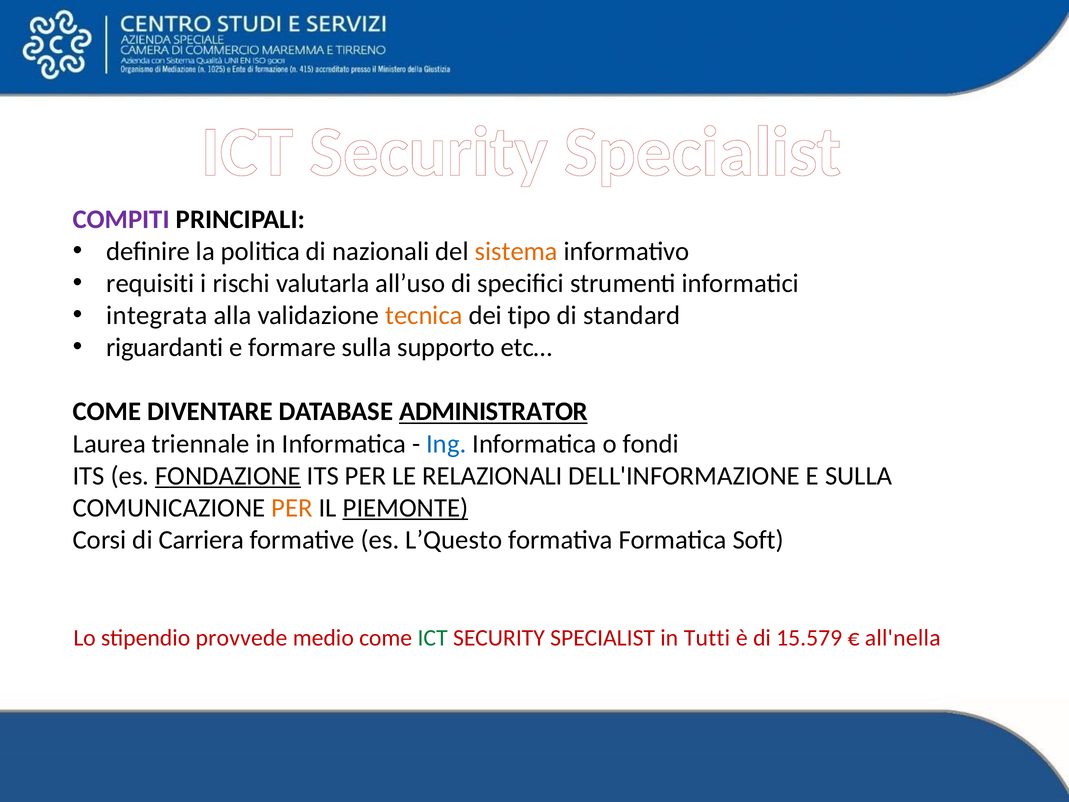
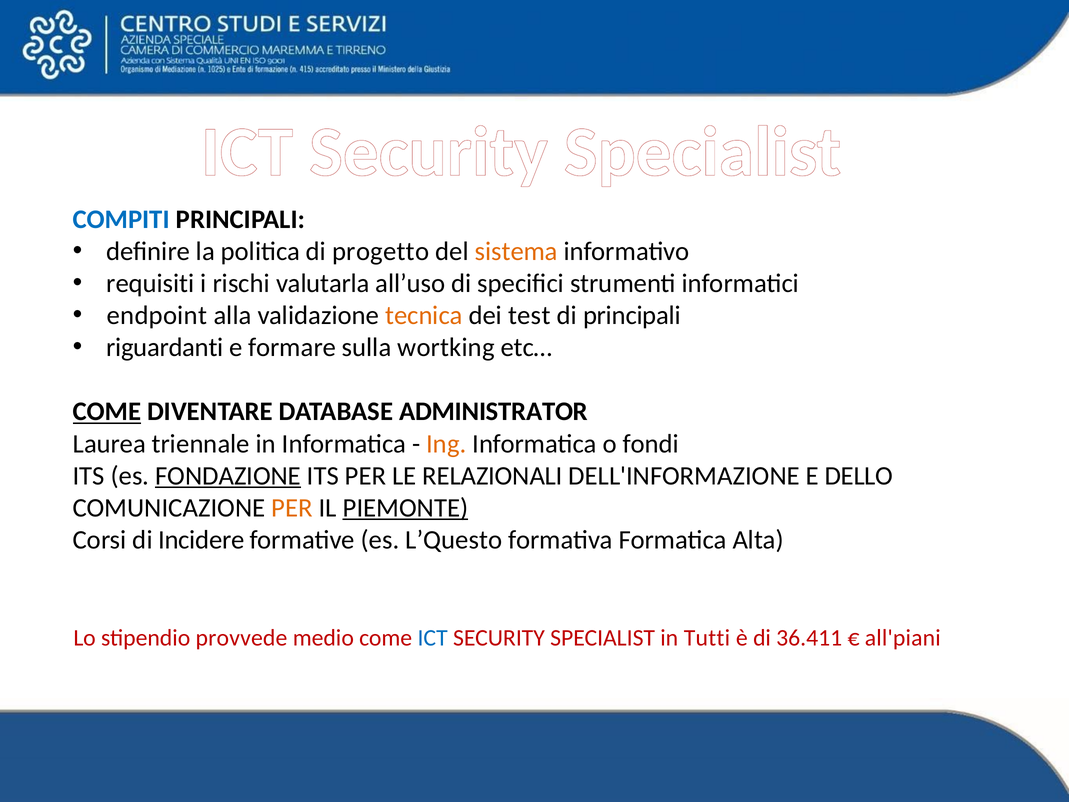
COMPITI colour: purple -> blue
nazionali: nazionali -> progetto
integrata: integrata -> endpoint
tipo: tipo -> test
di standard: standard -> principali
supporto: supporto -> wortking
COME at (107, 412) underline: none -> present
ADMINISTRATOR underline: present -> none
Ing colour: blue -> orange
E SULLA: SULLA -> DELLO
Carriera: Carriera -> Incidere
Soft: Soft -> Alta
ICT at (433, 638) colour: green -> blue
15.579: 15.579 -> 36.411
all'nella: all'nella -> all'piani
